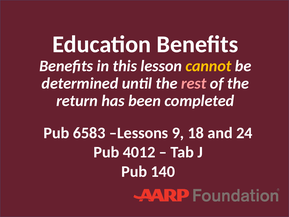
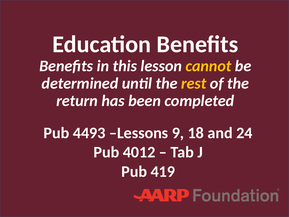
rest colour: pink -> yellow
6583: 6583 -> 4493
140: 140 -> 419
